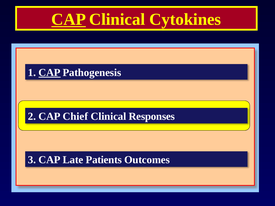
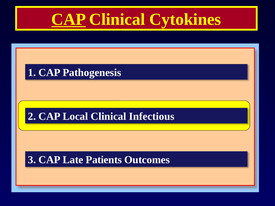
CAP at (50, 73) underline: present -> none
Chief: Chief -> Local
Responses: Responses -> Infectious
